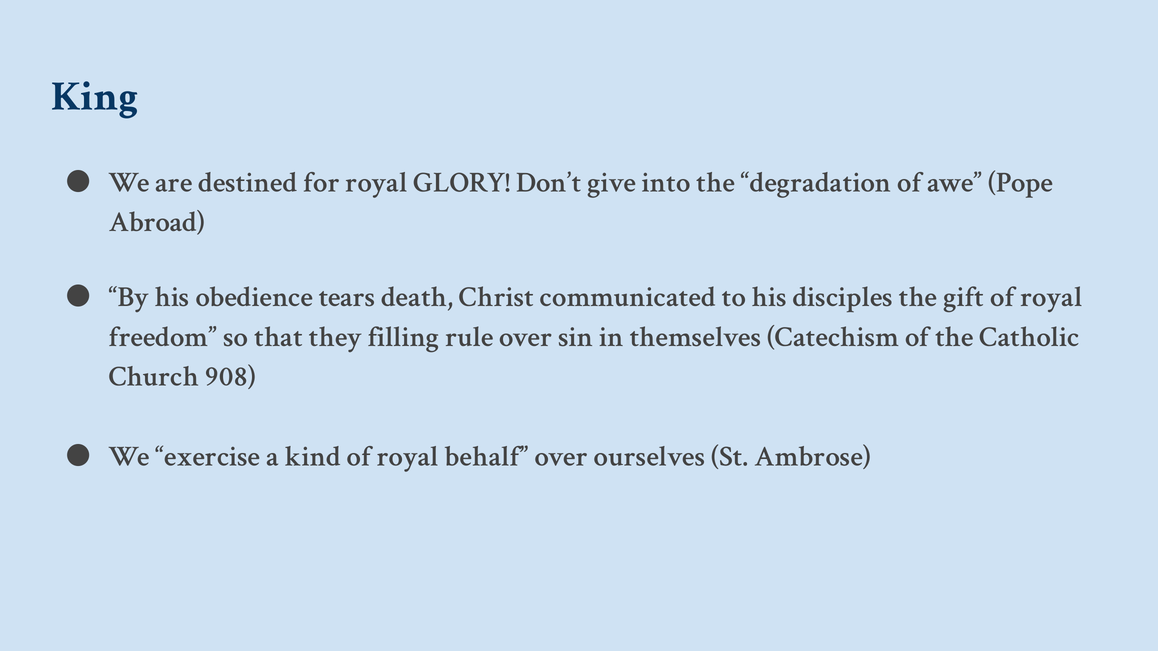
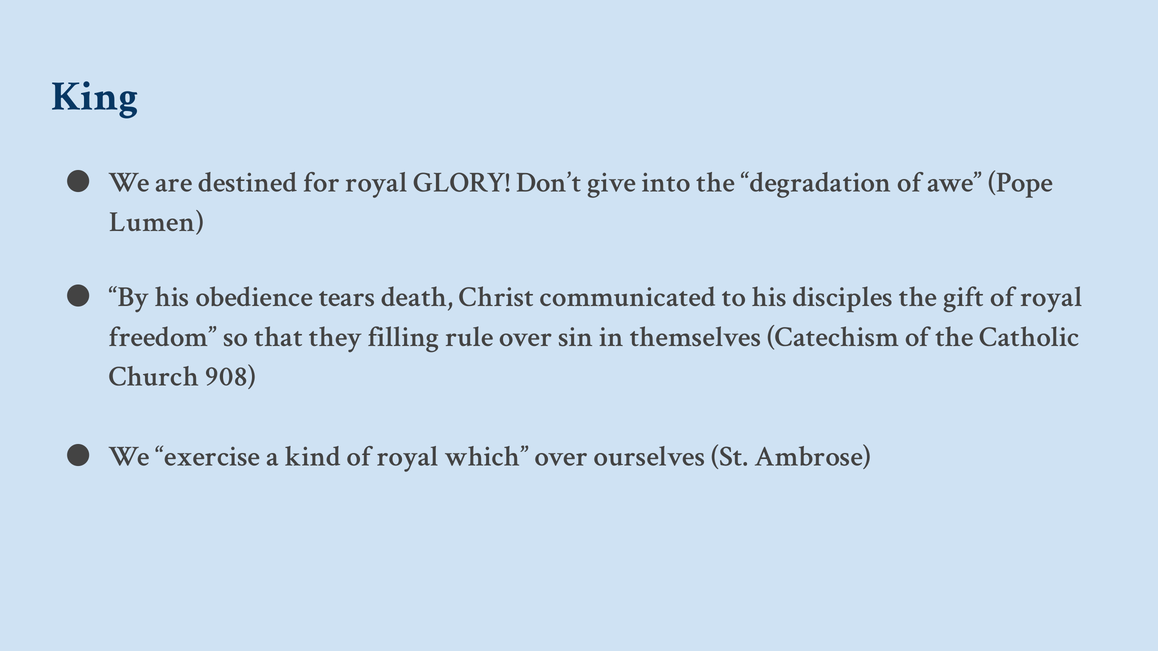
Abroad: Abroad -> Lumen
behalf: behalf -> which
